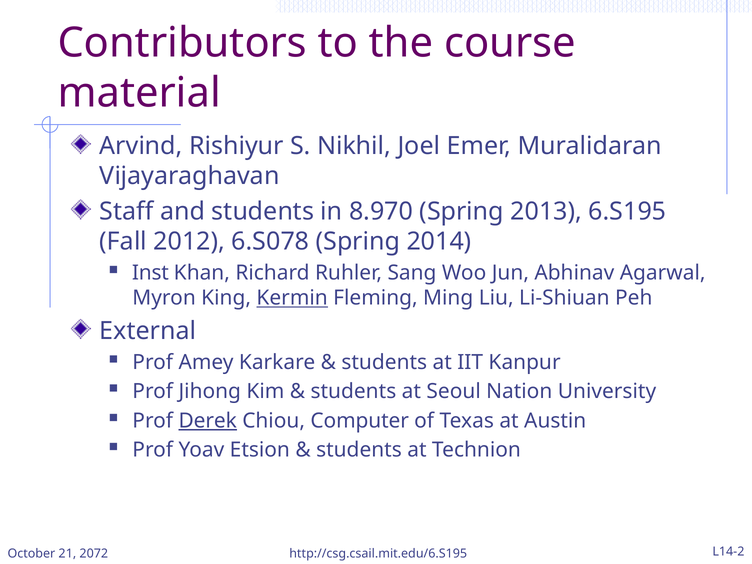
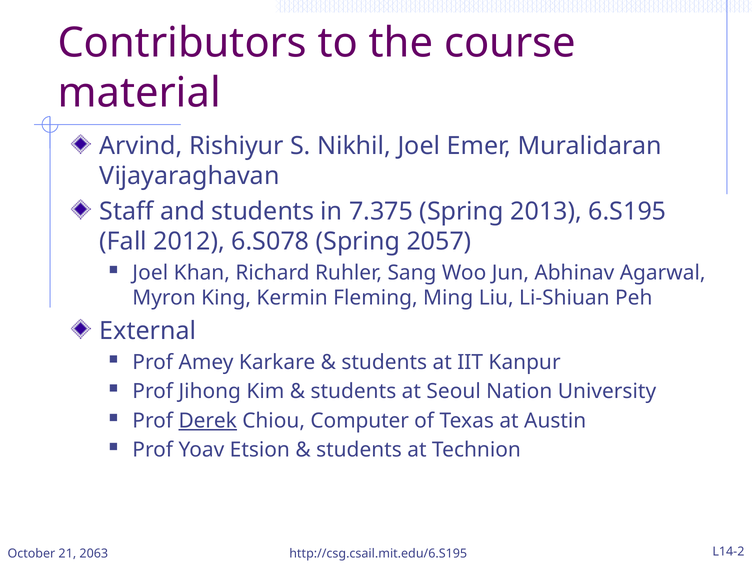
8.970: 8.970 -> 7.375
2014: 2014 -> 2057
Inst at (150, 273): Inst -> Joel
Kermin underline: present -> none
2072: 2072 -> 2063
